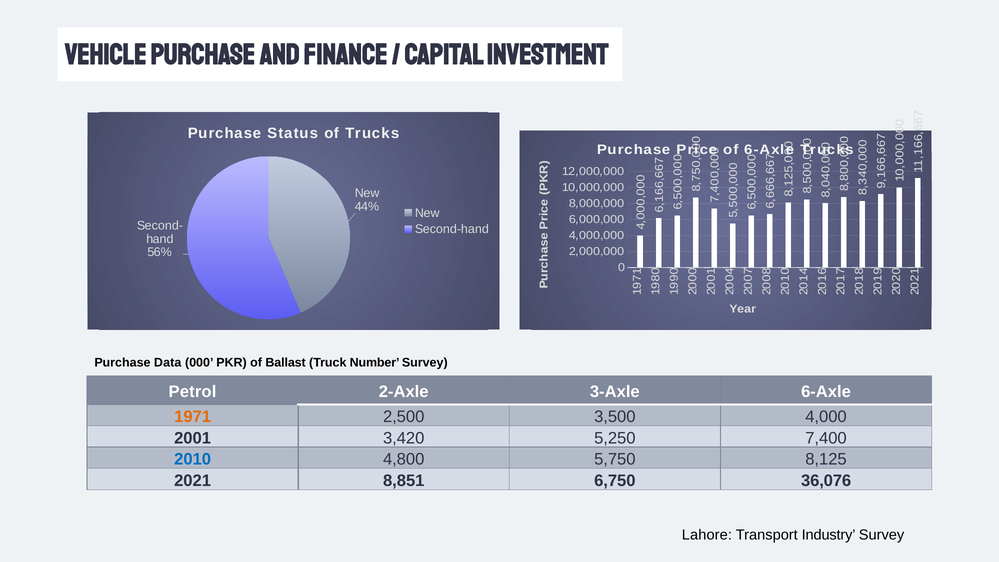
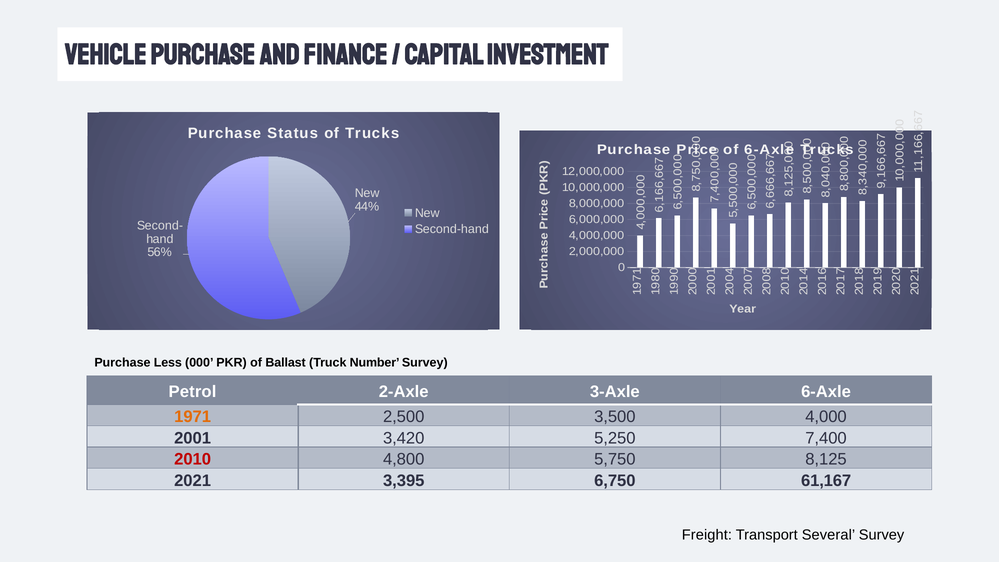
Data: Data -> Less
2010 colour: blue -> red
8,851: 8,851 -> 3,395
36,076: 36,076 -> 61,167
Lahore: Lahore -> Freight
Industry: Industry -> Several
